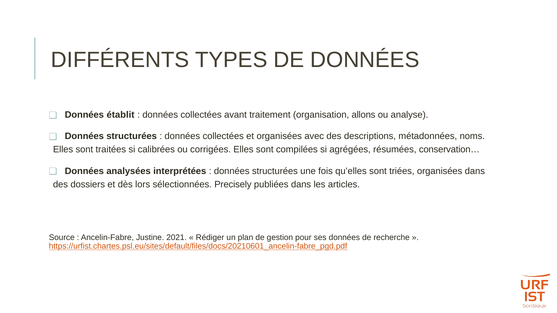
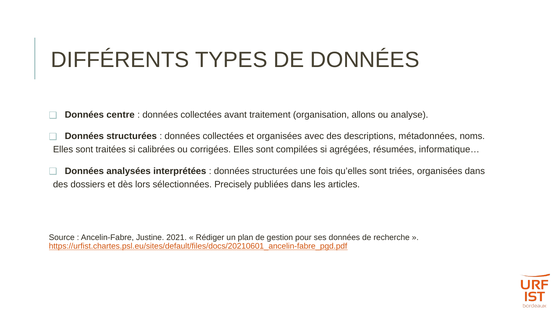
établit: établit -> centre
conservation…: conservation… -> informatique…
